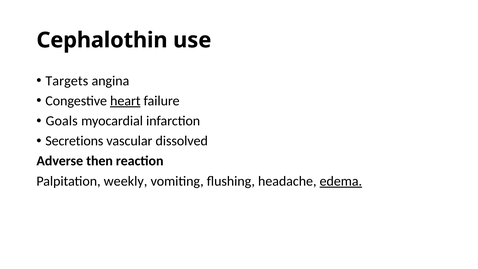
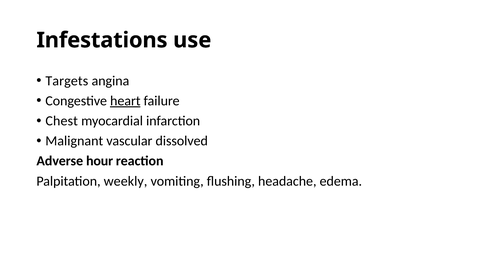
Cephalothin: Cephalothin -> Infestations
Goals: Goals -> Chest
Secretions: Secretions -> Malignant
then: then -> hour
edema underline: present -> none
